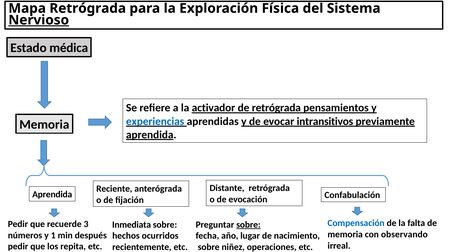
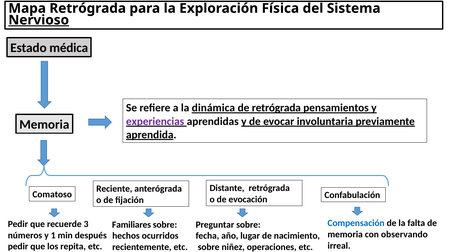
activador: activador -> dinámica
experiencias colour: blue -> purple
intransitivos: intransitivos -> involuntaria
Aprendida at (52, 195): Aprendida -> Comatoso
Inmediata: Inmediata -> Familiares
sobre at (248, 225) underline: present -> none
